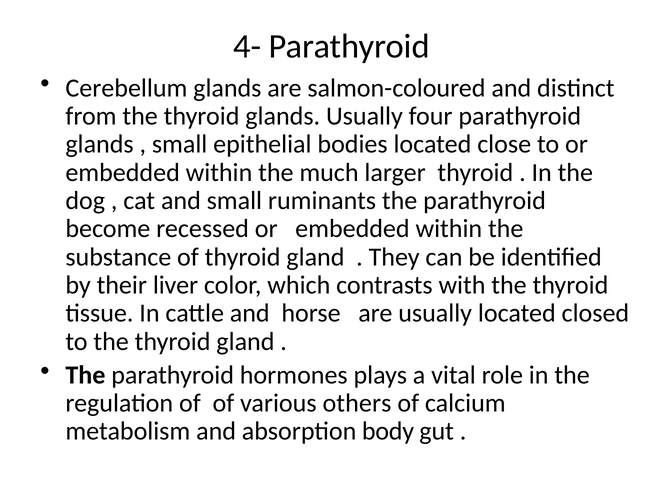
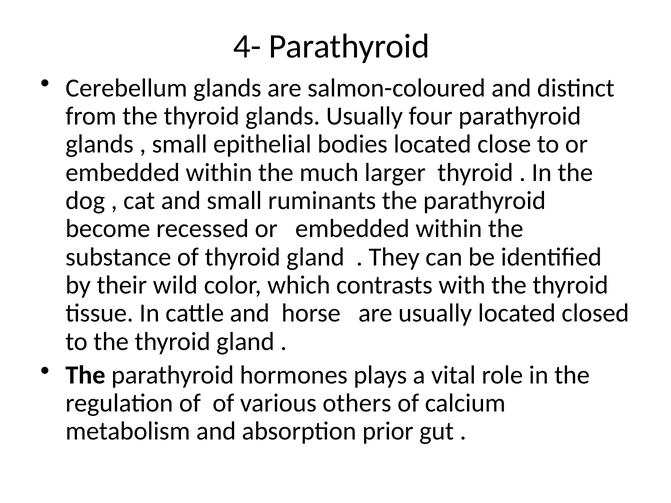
liver: liver -> wild
body: body -> prior
